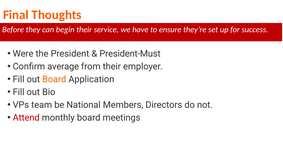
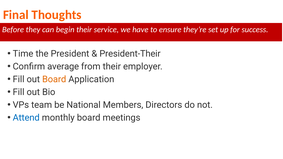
Were: Were -> Time
President-Must: President-Must -> President-Their
Attend colour: red -> blue
